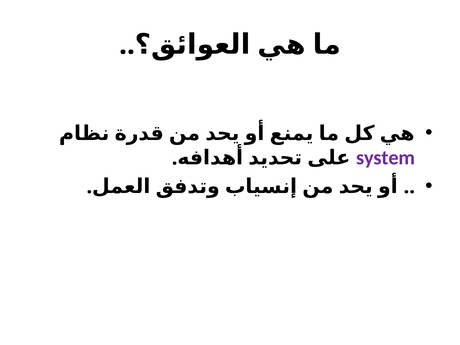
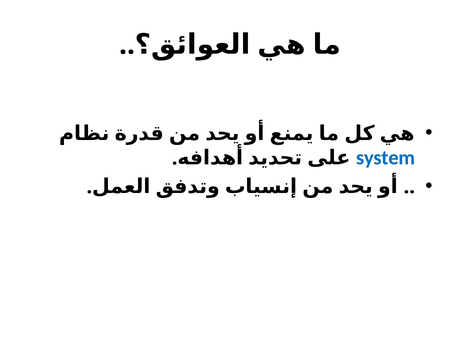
system colour: purple -> blue
